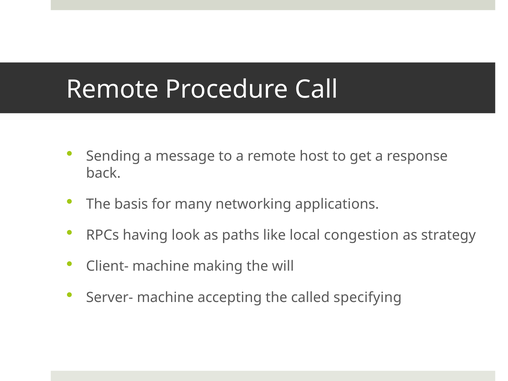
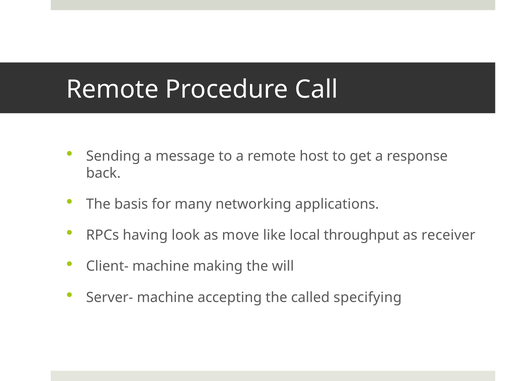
paths: paths -> move
congestion: congestion -> throughput
strategy: strategy -> receiver
